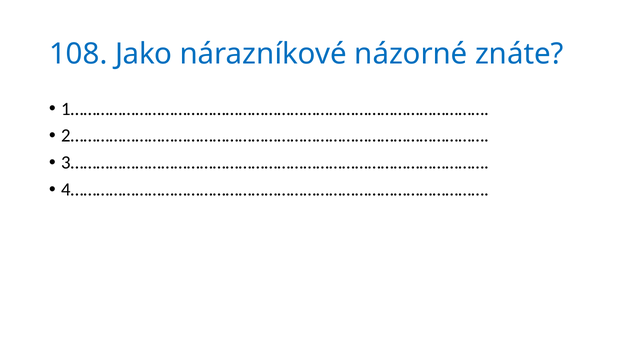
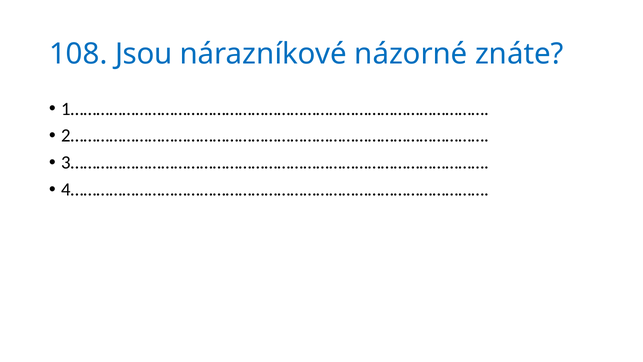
Jako: Jako -> Jsou
